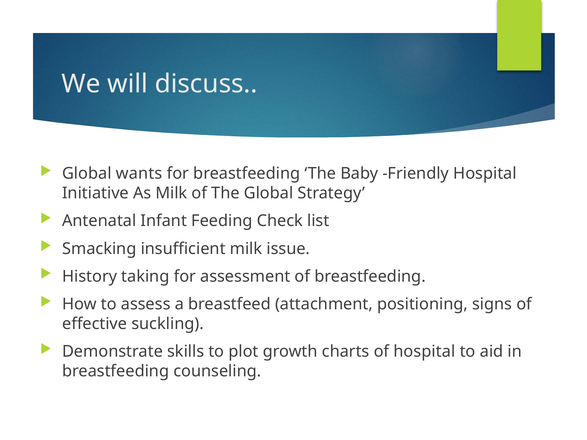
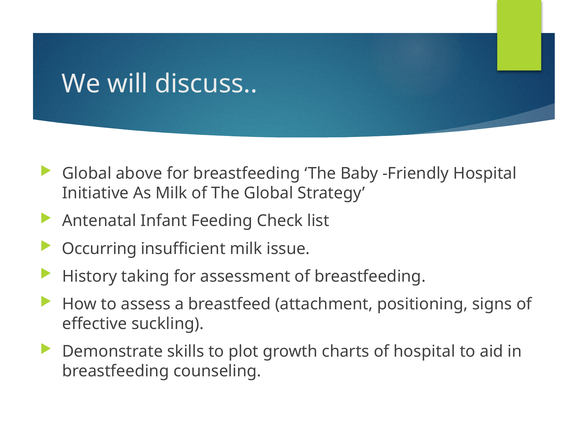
wants: wants -> above
Smacking: Smacking -> Occurring
